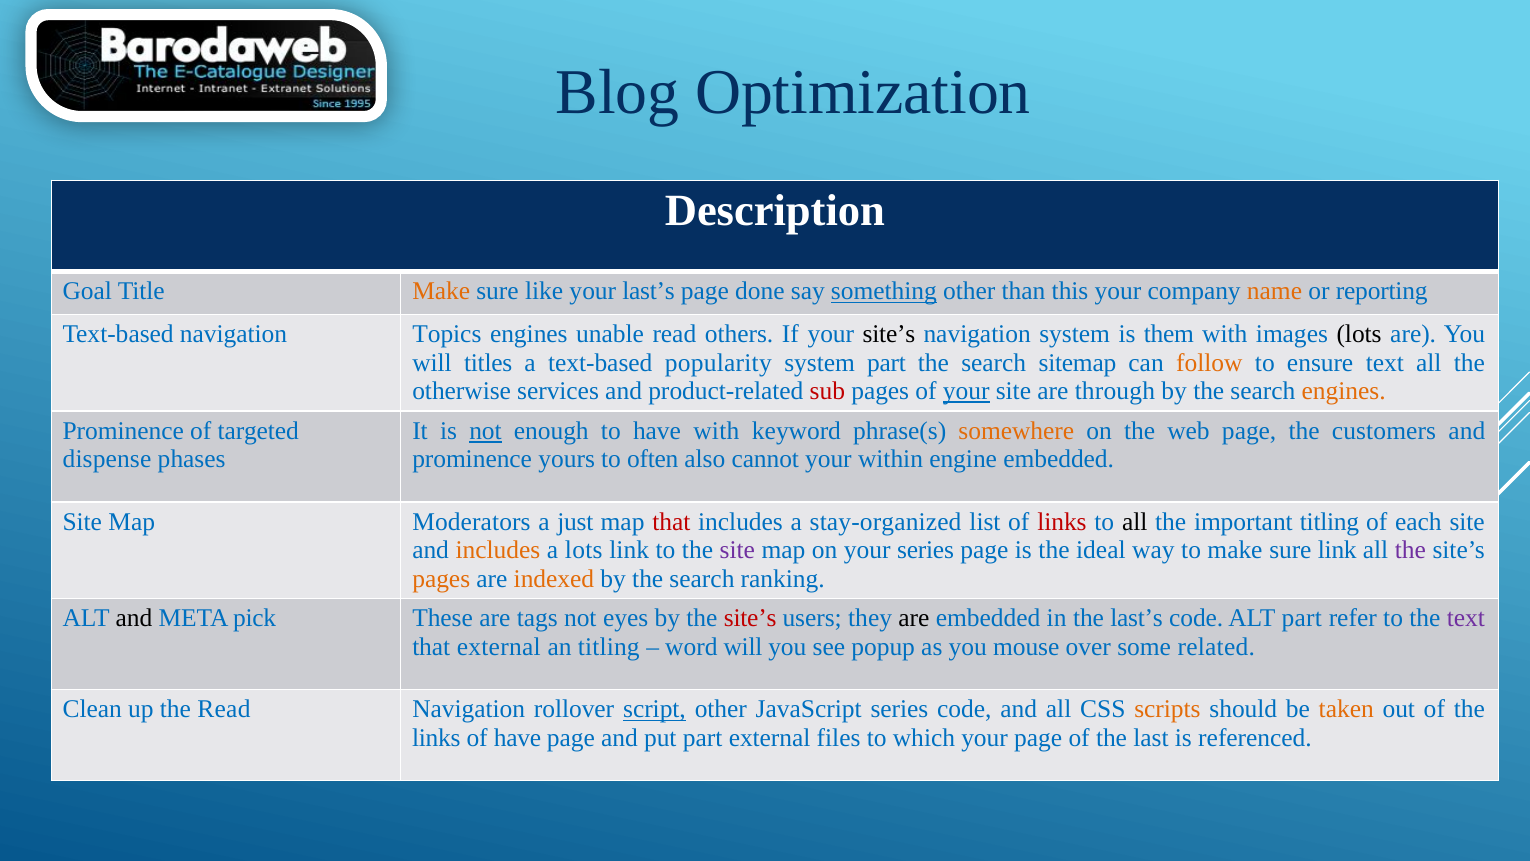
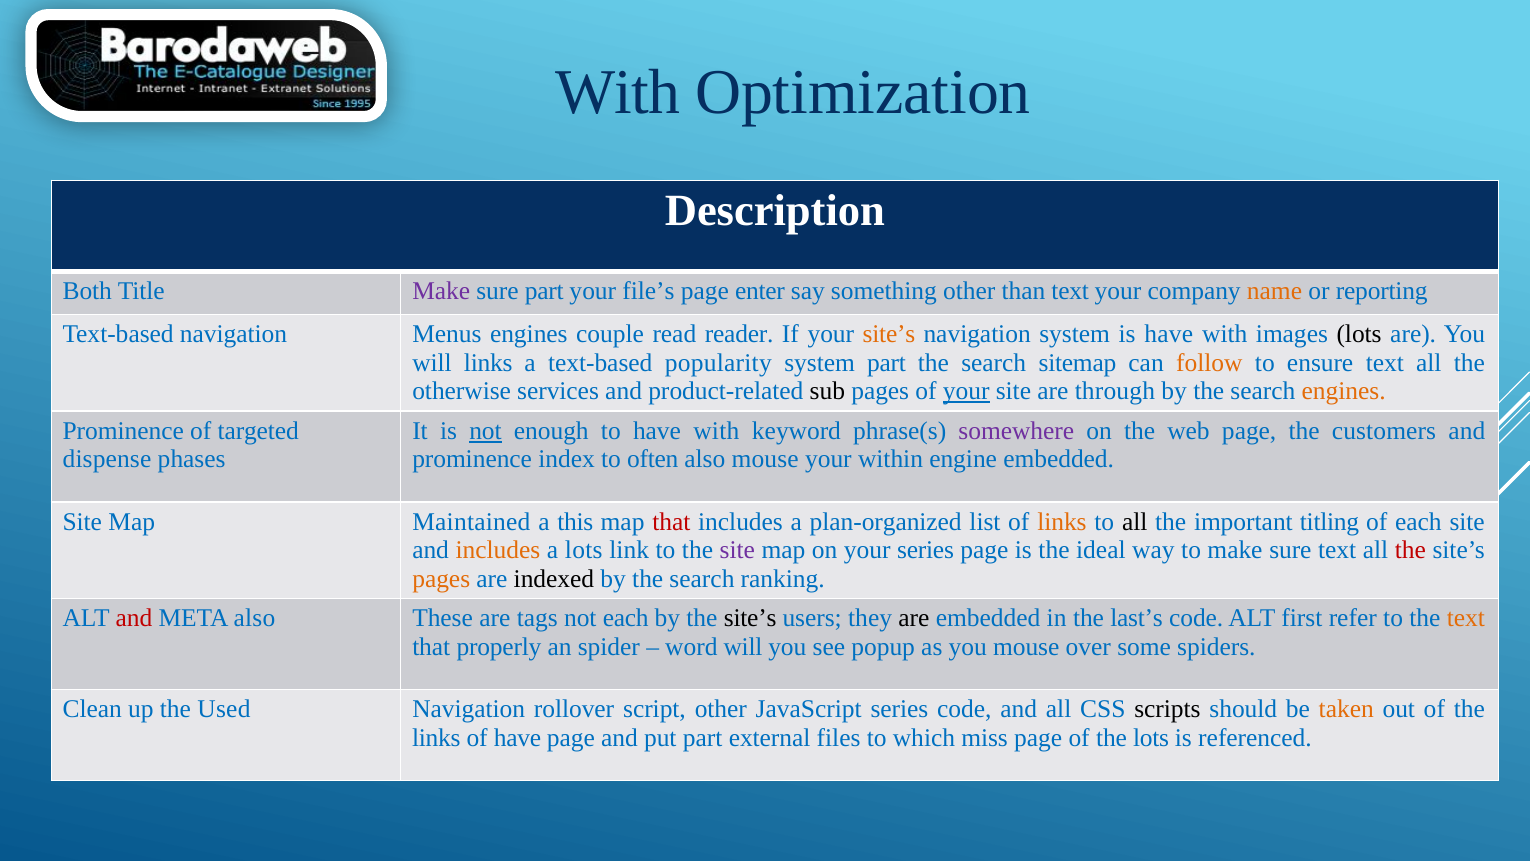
Blog at (617, 92): Blog -> With
Goal: Goal -> Both
Make at (441, 291) colour: orange -> purple
sure like: like -> part
your last’s: last’s -> file’s
done: done -> enter
something underline: present -> none
than this: this -> text
Topics: Topics -> Menus
unable: unable -> couple
others: others -> reader
site’s at (889, 334) colour: black -> orange
is them: them -> have
will titles: titles -> links
sub colour: red -> black
somewhere colour: orange -> purple
yours: yours -> index
also cannot: cannot -> mouse
Moderators: Moderators -> Maintained
just: just -> this
stay-organized: stay-organized -> plan-organized
links at (1062, 522) colour: red -> orange
sure link: link -> text
the at (1410, 550) colour: purple -> red
indexed colour: orange -> black
and at (134, 618) colour: black -> red
META pick: pick -> also
not eyes: eyes -> each
site’s at (750, 618) colour: red -> black
ALT part: part -> first
text at (1466, 618) colour: purple -> orange
that external: external -> properly
an titling: titling -> spider
related: related -> spiders
the Read: Read -> Used
script underline: present -> none
scripts colour: orange -> black
which your: your -> miss
the last: last -> lots
